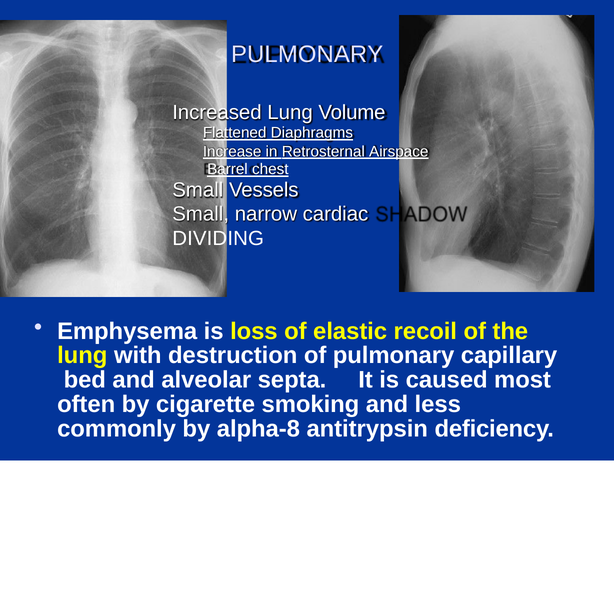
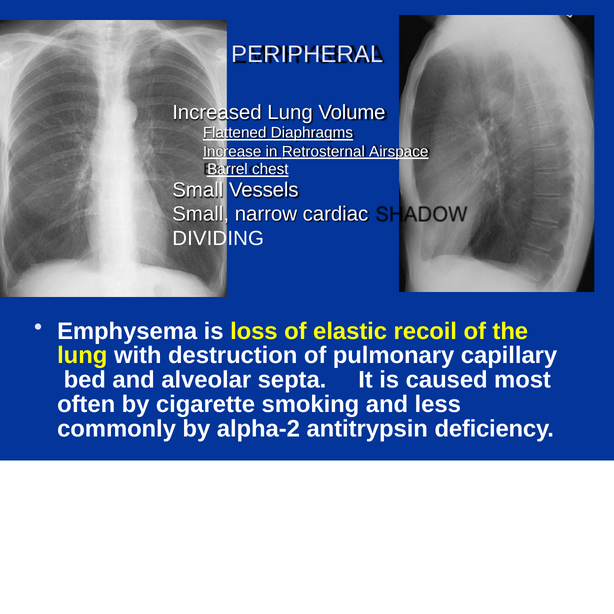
PULMONARY at (307, 54): PULMONARY -> PERIPHERAL
alpha-8: alpha-8 -> alpha-2
